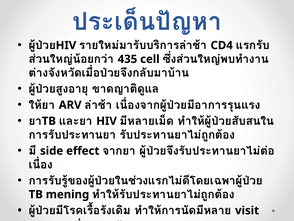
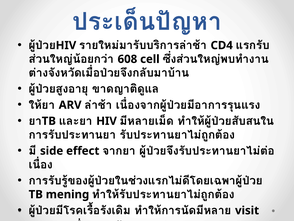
435: 435 -> 608
